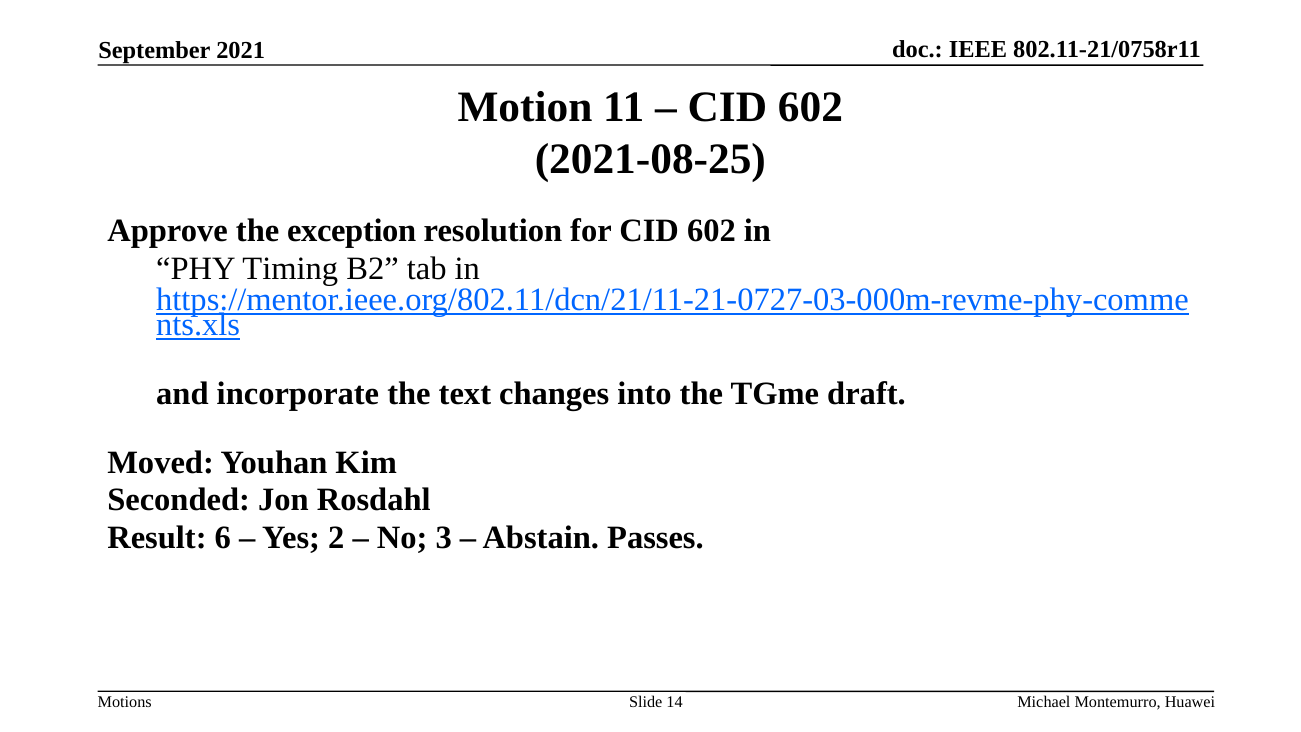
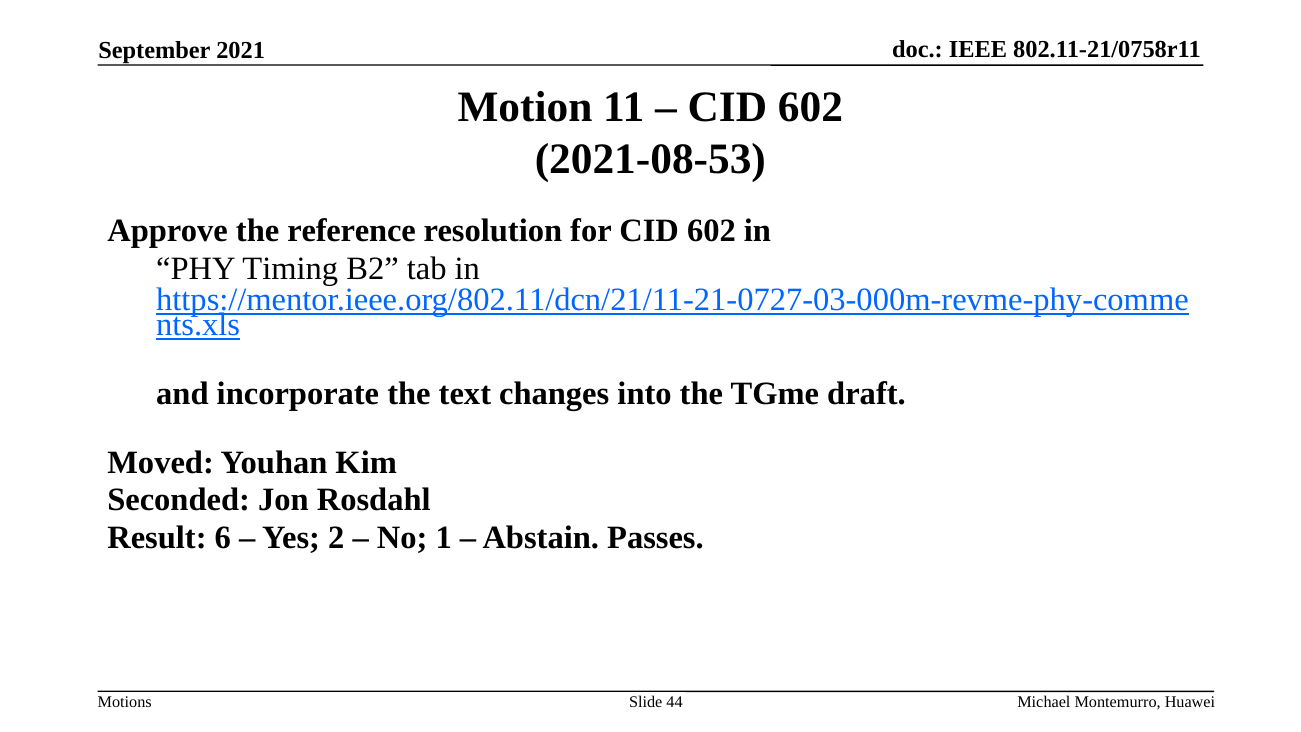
2021-08-25: 2021-08-25 -> 2021-08-53
exception: exception -> reference
3: 3 -> 1
14: 14 -> 44
